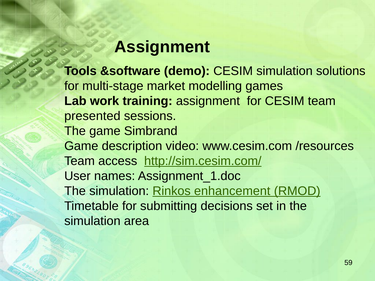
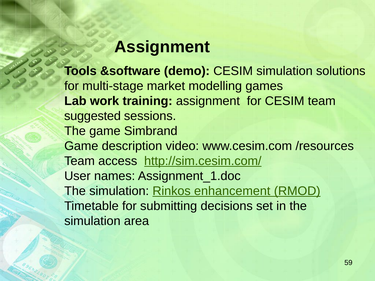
presented: presented -> suggested
